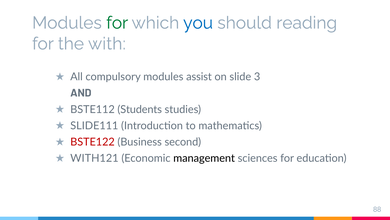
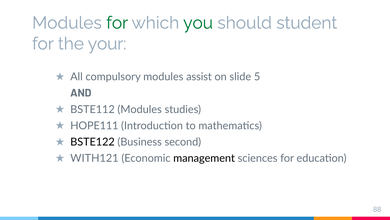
you colour: blue -> green
reading: reading -> student
with: with -> your
3: 3 -> 5
BSTE112 Students: Students -> Modules
SLIDE111: SLIDE111 -> HOPE111
BSTE122 colour: red -> black
